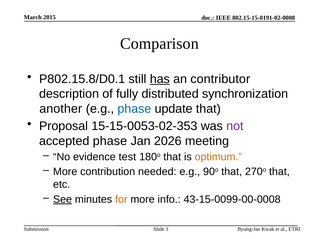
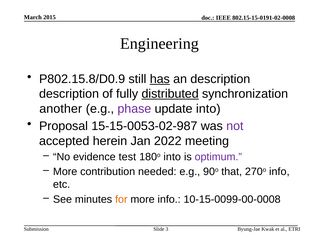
Comparison: Comparison -> Engineering
P802.15.8/D0.1: P802.15.8/D0.1 -> P802.15.8/D0.9
an contributor: contributor -> description
distributed underline: none -> present
phase at (134, 109) colour: blue -> purple
update that: that -> into
15-15-0053-02-353: 15-15-0053-02-353 -> 15-15-0053-02-987
accepted phase: phase -> herein
2026: 2026 -> 2022
180o that: that -> into
optimum colour: orange -> purple
270o that: that -> info
See underline: present -> none
43-15-0099-00-0008: 43-15-0099-00-0008 -> 10-15-0099-00-0008
